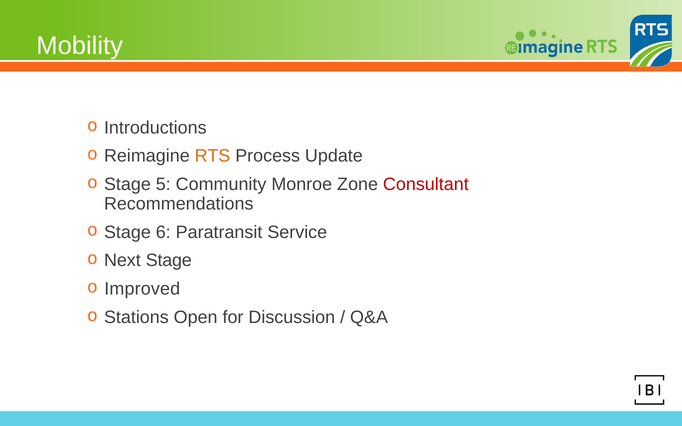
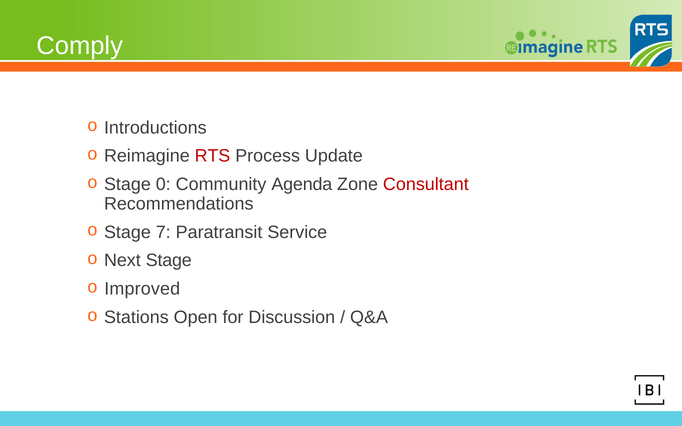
Mobility: Mobility -> Comply
RTS colour: orange -> red
5: 5 -> 0
Monroe: Monroe -> Agenda
6: 6 -> 7
